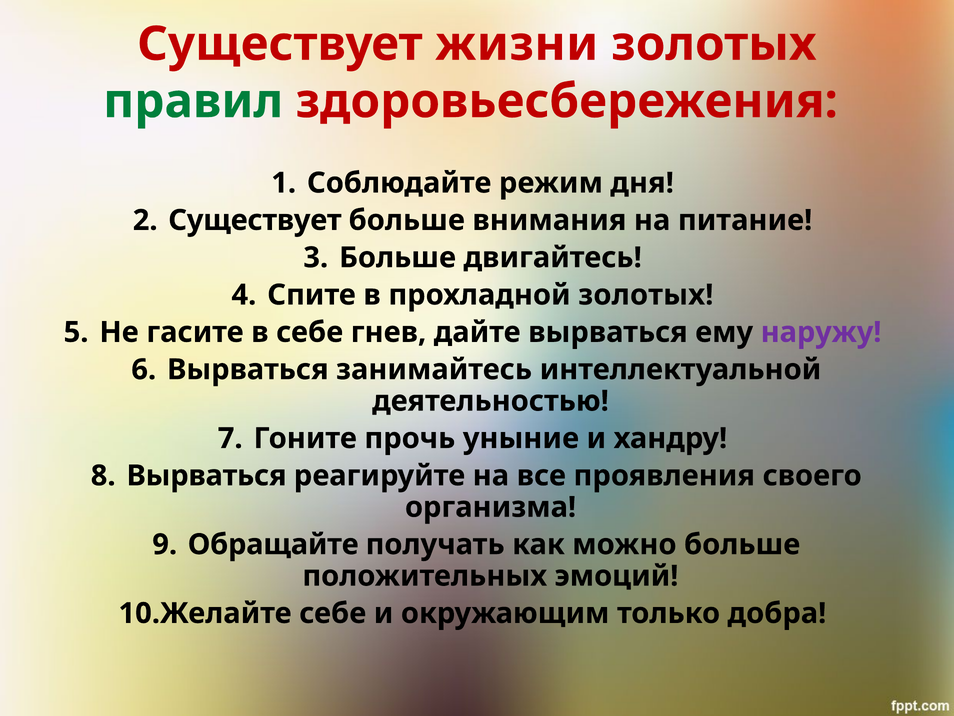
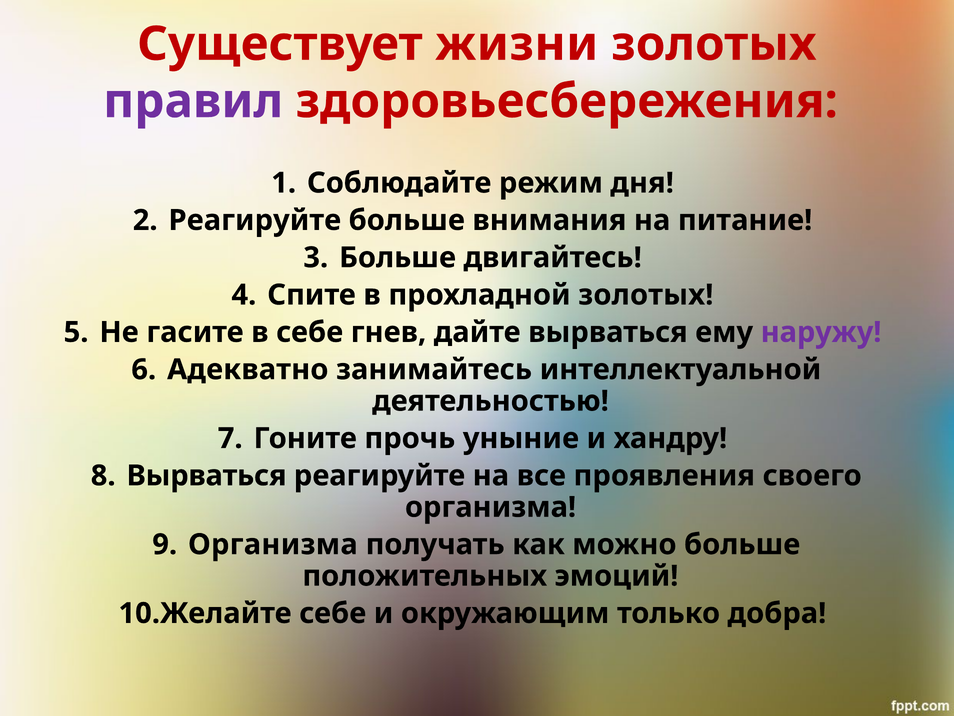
правил colour: green -> purple
Существует at (255, 220): Существует -> Реагируйте
Вырваться at (248, 369): Вырваться -> Адекватно
Обращайте at (273, 544): Обращайте -> Организма
